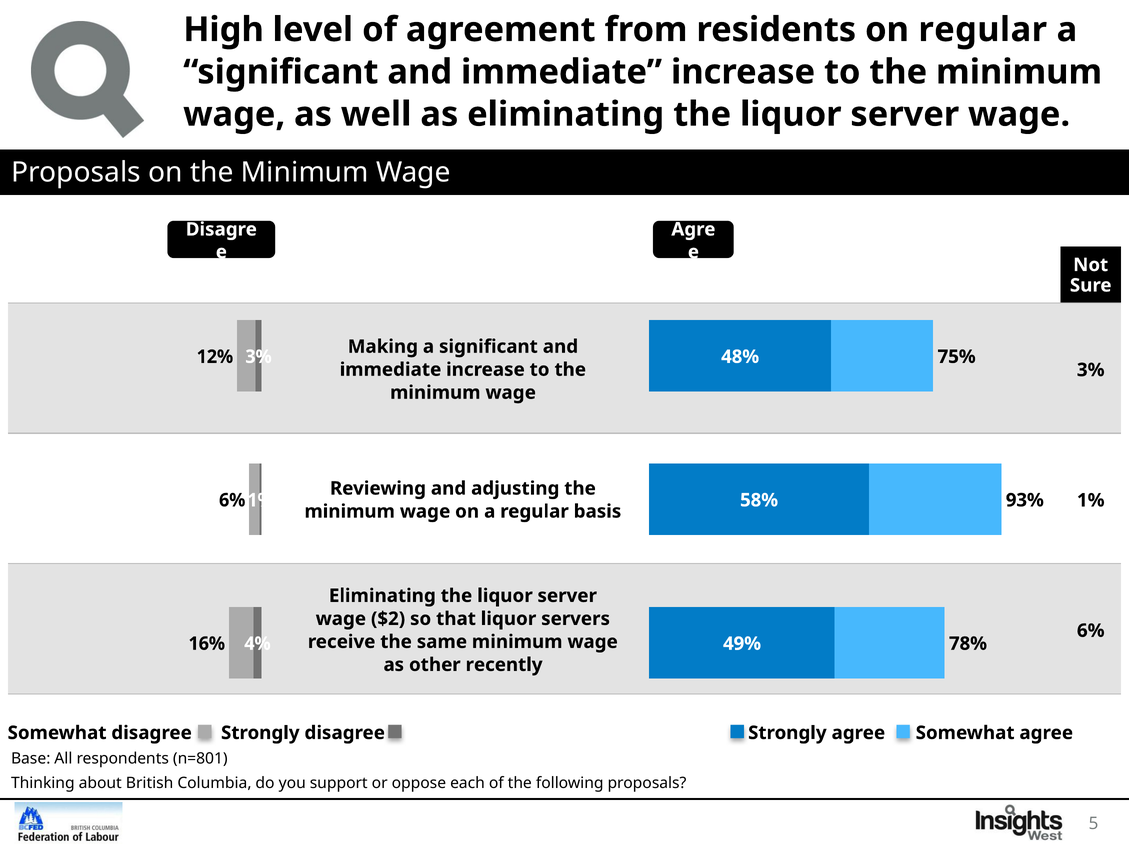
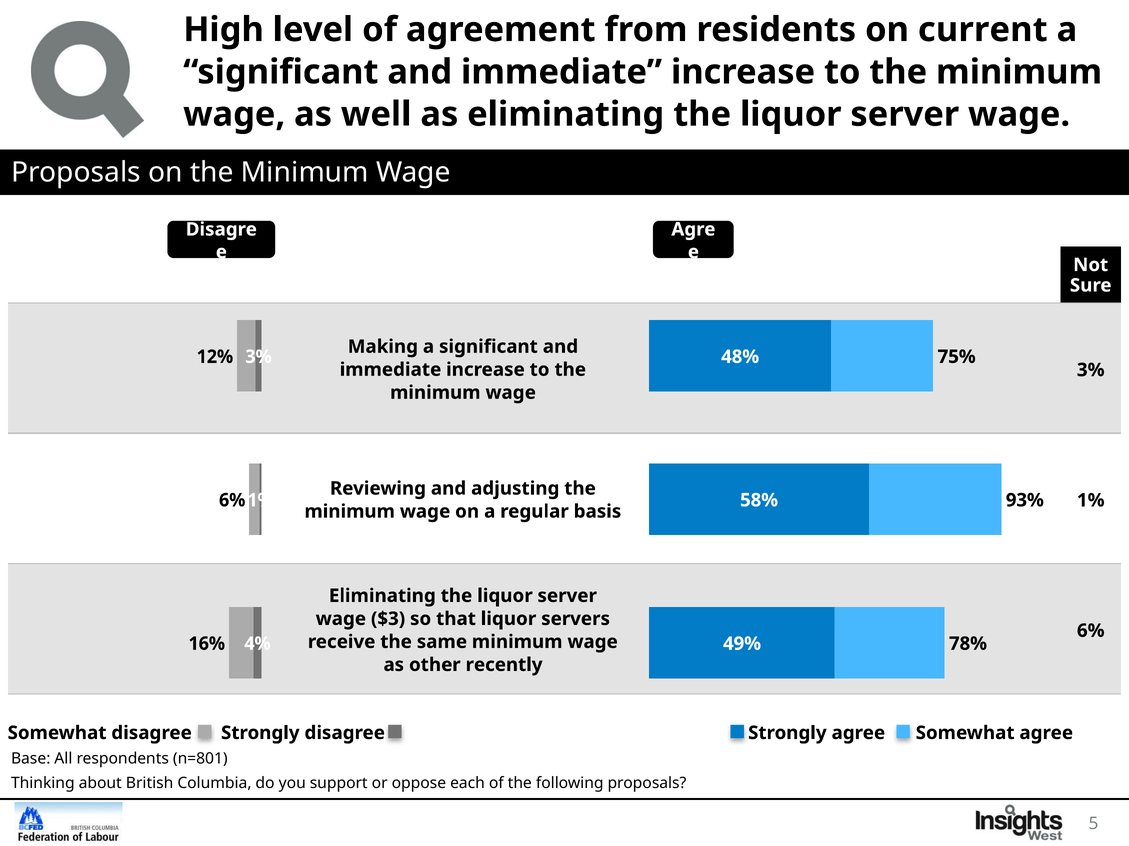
on regular: regular -> current
$2: $2 -> $3
